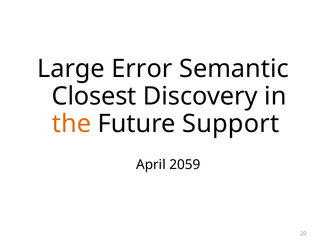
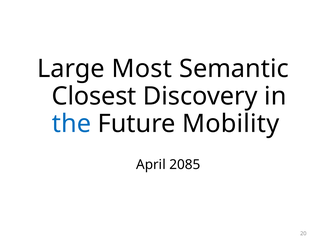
Error: Error -> Most
the colour: orange -> blue
Support: Support -> Mobility
2059: 2059 -> 2085
